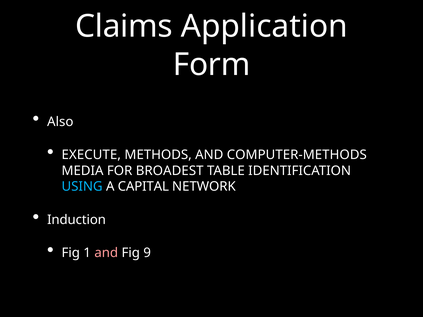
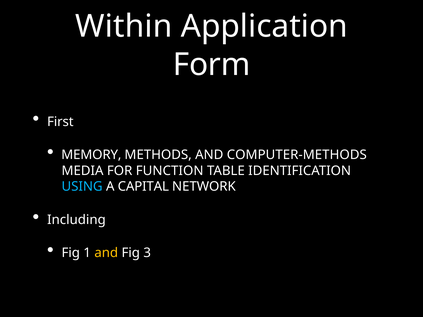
Claims: Claims -> Within
Also: Also -> First
EXECUTE: EXECUTE -> MEMORY
BROADEST: BROADEST -> FUNCTION
Induction: Induction -> Including
and at (106, 253) colour: pink -> yellow
9: 9 -> 3
